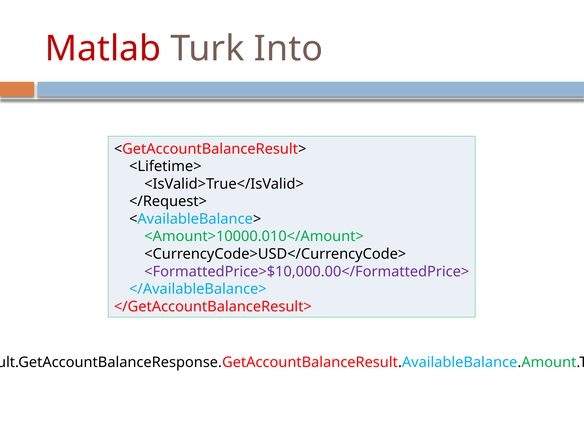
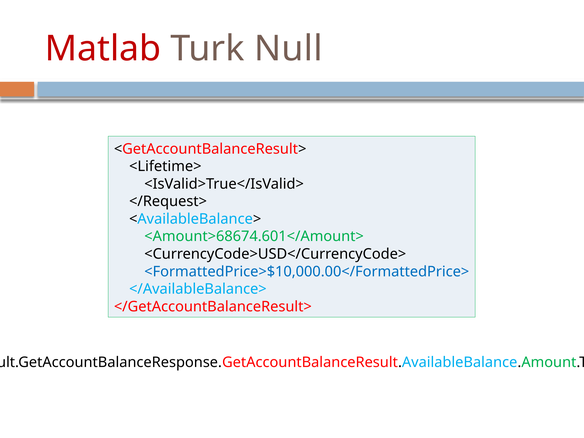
Into: Into -> Null
<Amount>10000.010</Amount>: <Amount>10000.010</Amount> -> <Amount>68674.601</Amount>
<FormattedPrice>$10,000.00</FormattedPrice> colour: purple -> blue
